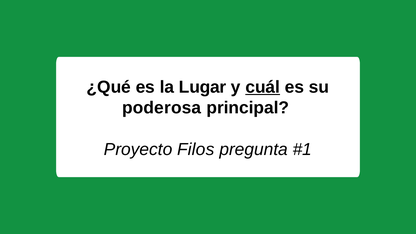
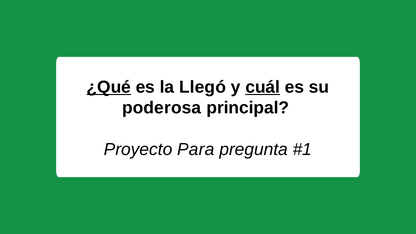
¿Qué underline: none -> present
Lugar: Lugar -> Llegó
Filos: Filos -> Para
